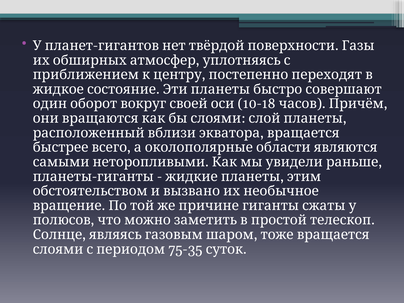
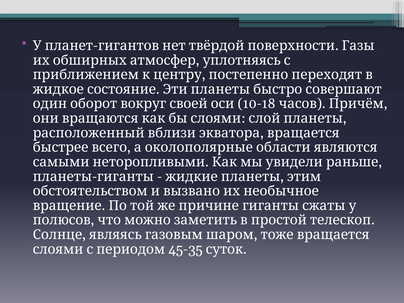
75-35: 75-35 -> 45-35
